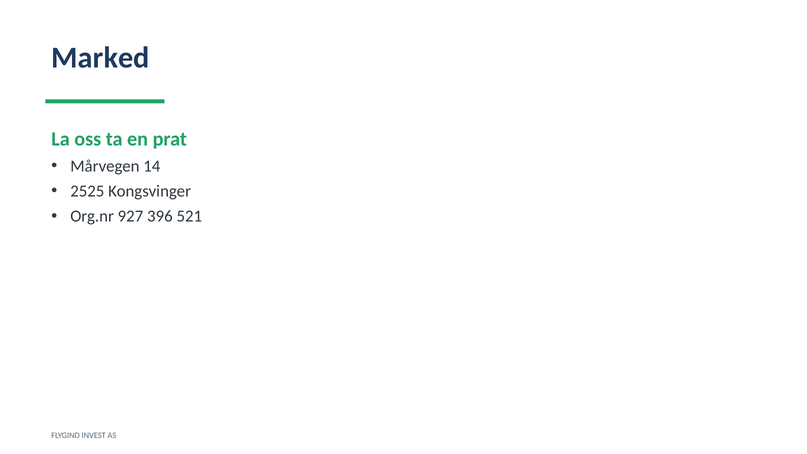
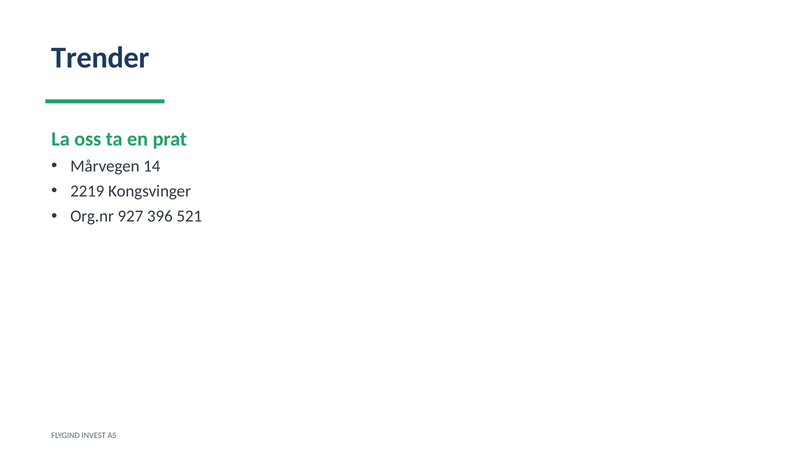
Marked: Marked -> Trender
2525: 2525 -> 2219
